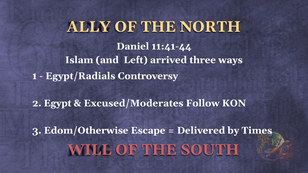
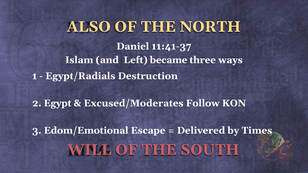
ALLY: ALLY -> ALSO
11:41-44: 11:41-44 -> 11:41-37
arrived: arrived -> became
Controversy: Controversy -> Destruction
Edom/Otherwise: Edom/Otherwise -> Edom/Emotional
